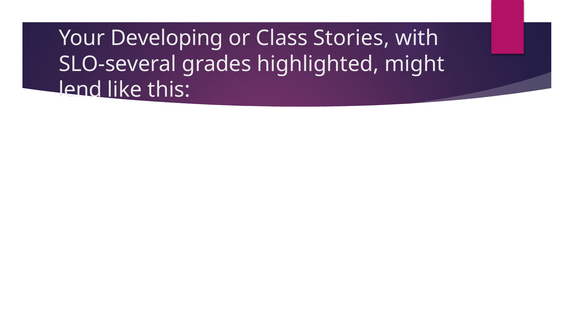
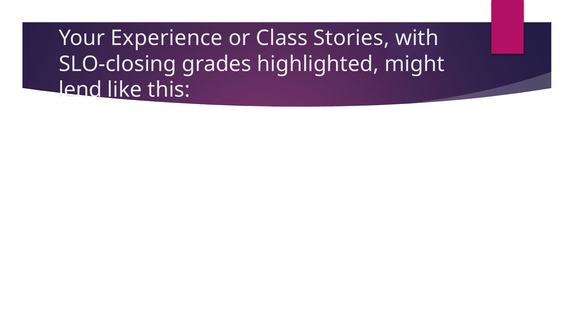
Developing: Developing -> Experience
SLO-several: SLO-several -> SLO-closing
